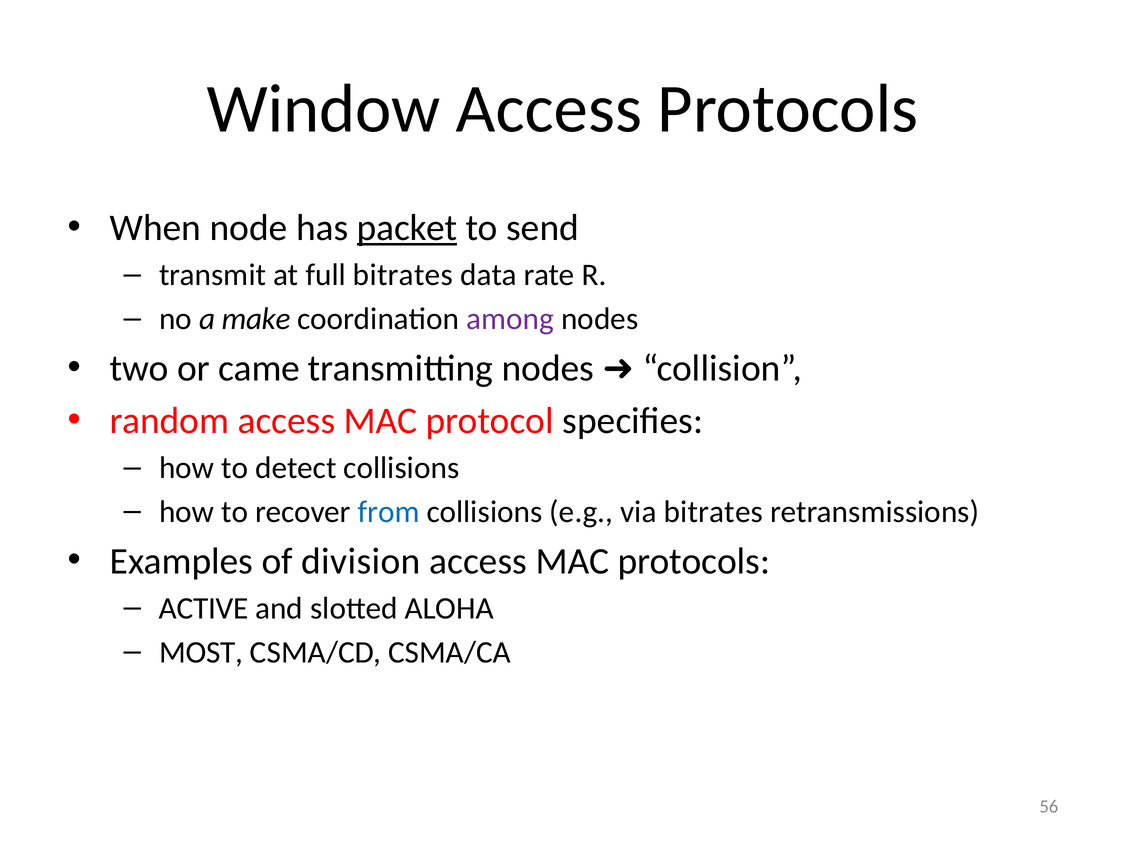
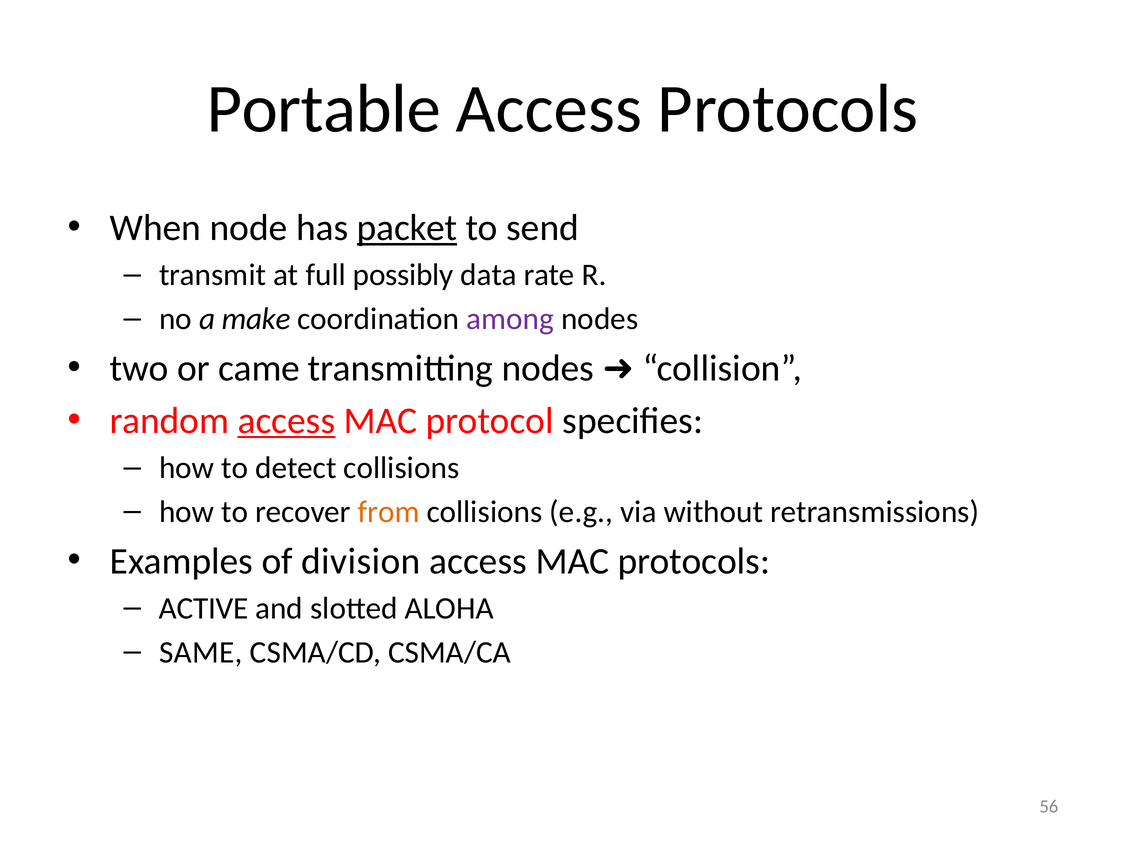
Window: Window -> Portable
full bitrates: bitrates -> possibly
access at (286, 421) underline: none -> present
from colour: blue -> orange
via bitrates: bitrates -> without
MOST: MOST -> SAME
